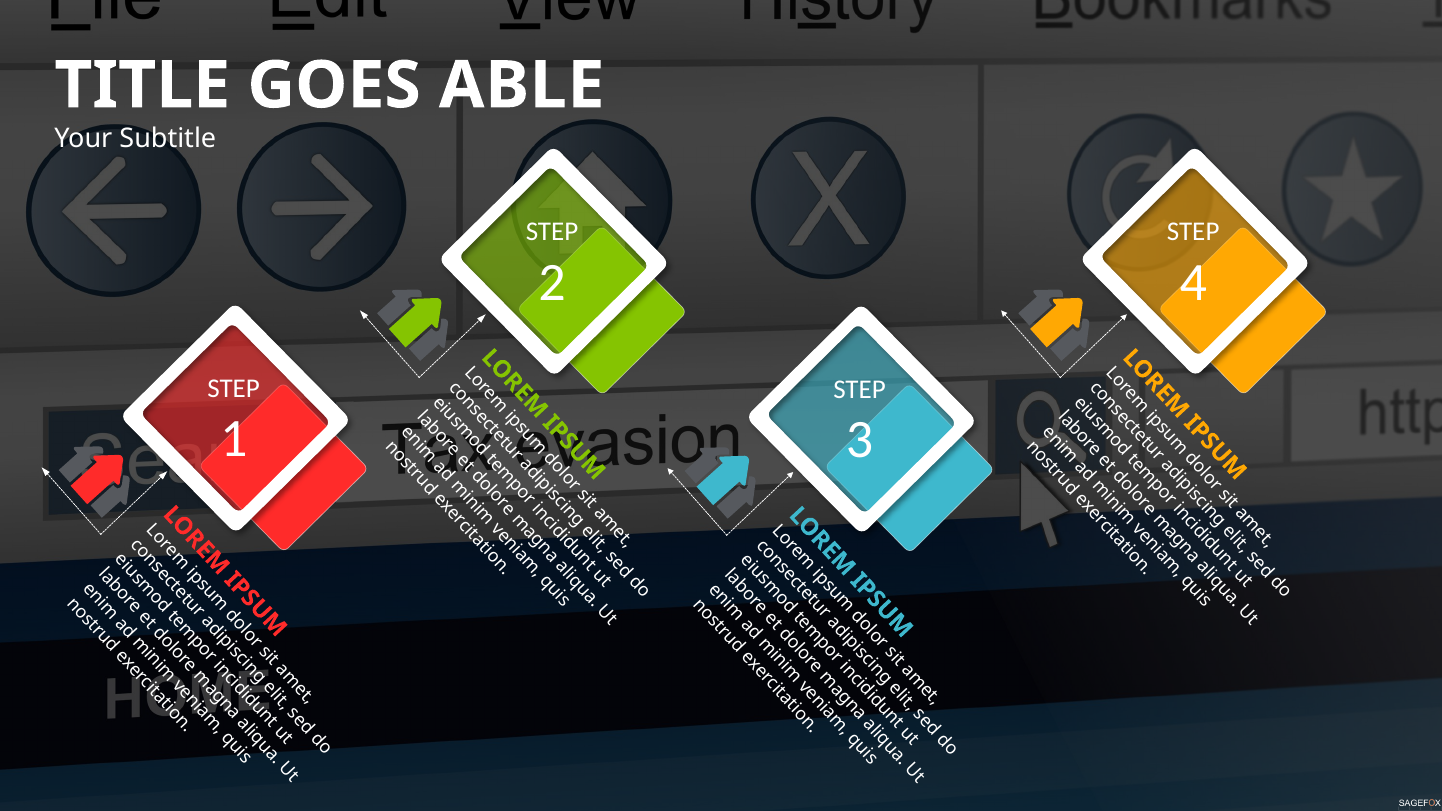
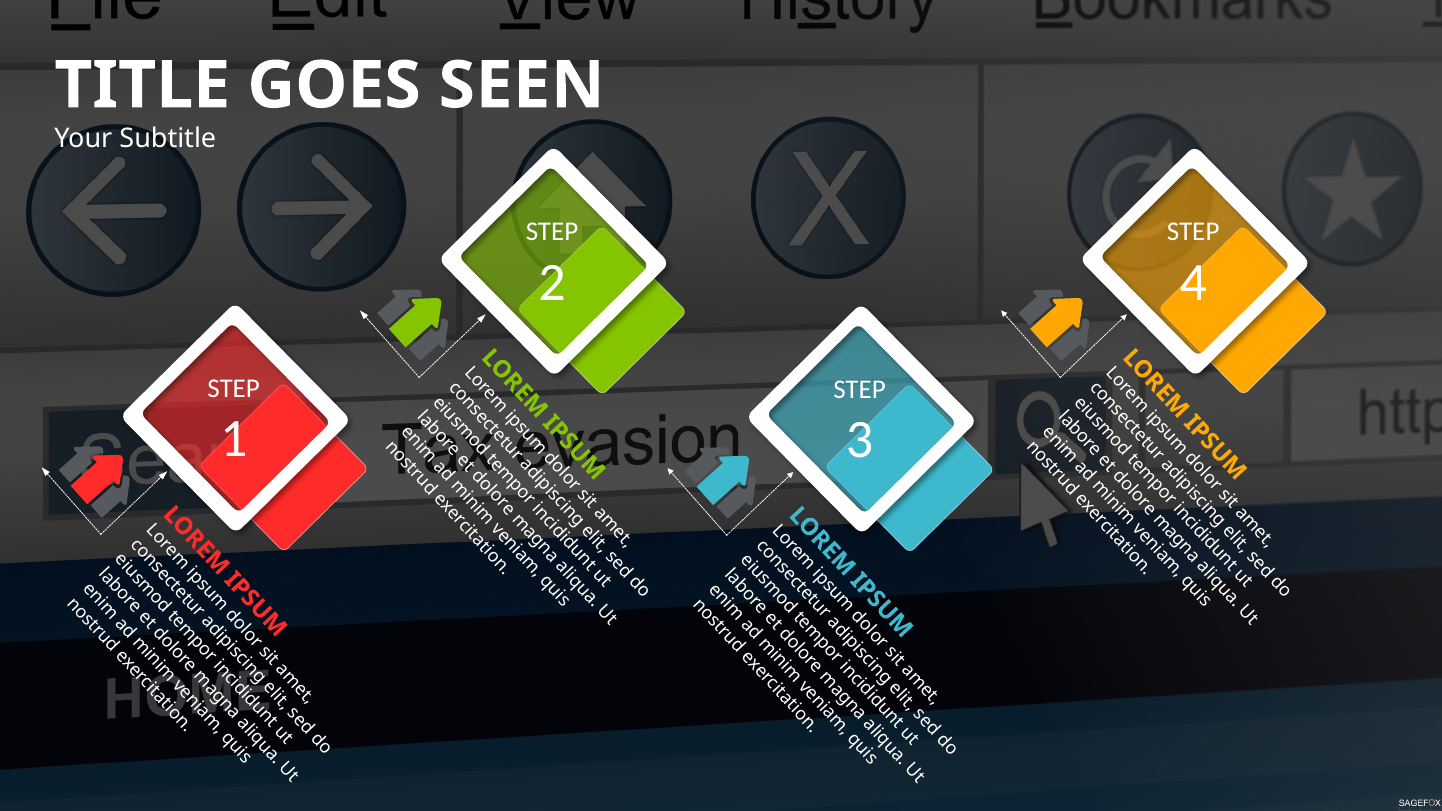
ABLE: ABLE -> SEEN
